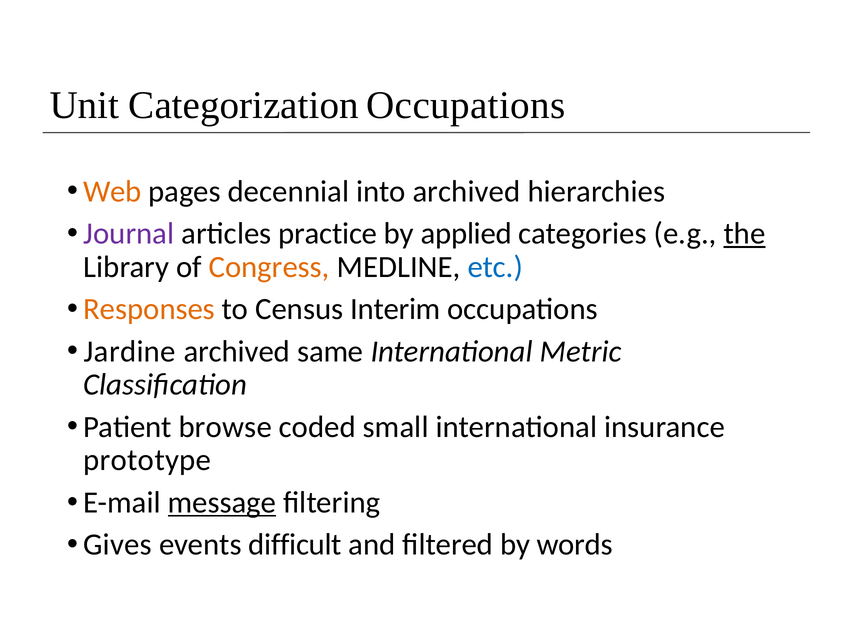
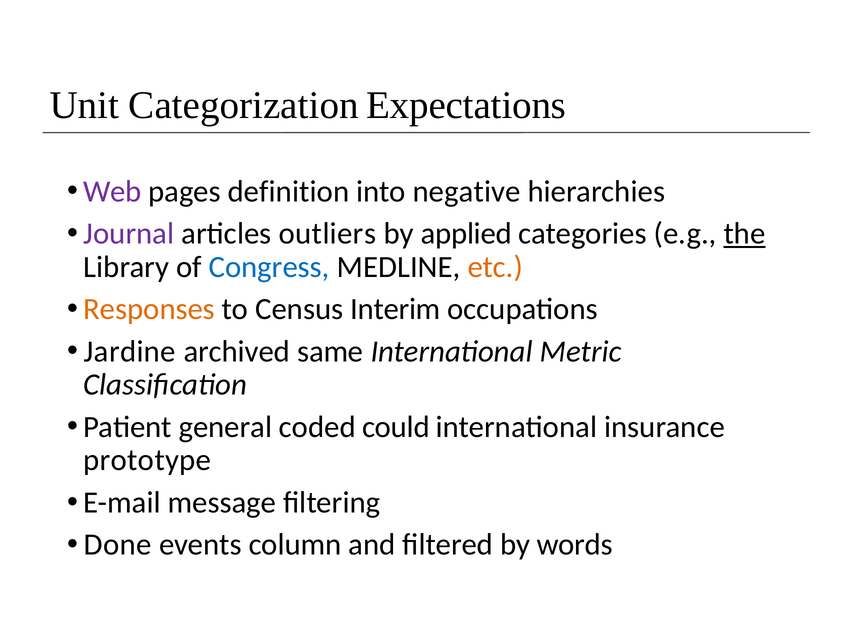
Categorization Occupations: Occupations -> Expectations
Web colour: orange -> purple
decennial: decennial -> definition
into archived: archived -> negative
practice: practice -> outliers
Congress colour: orange -> blue
etc colour: blue -> orange
browse: browse -> general
small: small -> could
message underline: present -> none
Gives: Gives -> Done
difficult: difficult -> column
